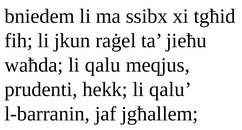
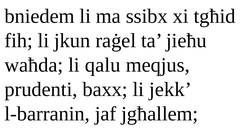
hekk: hekk -> baxx
qalu at (170, 90): qalu -> jekk
